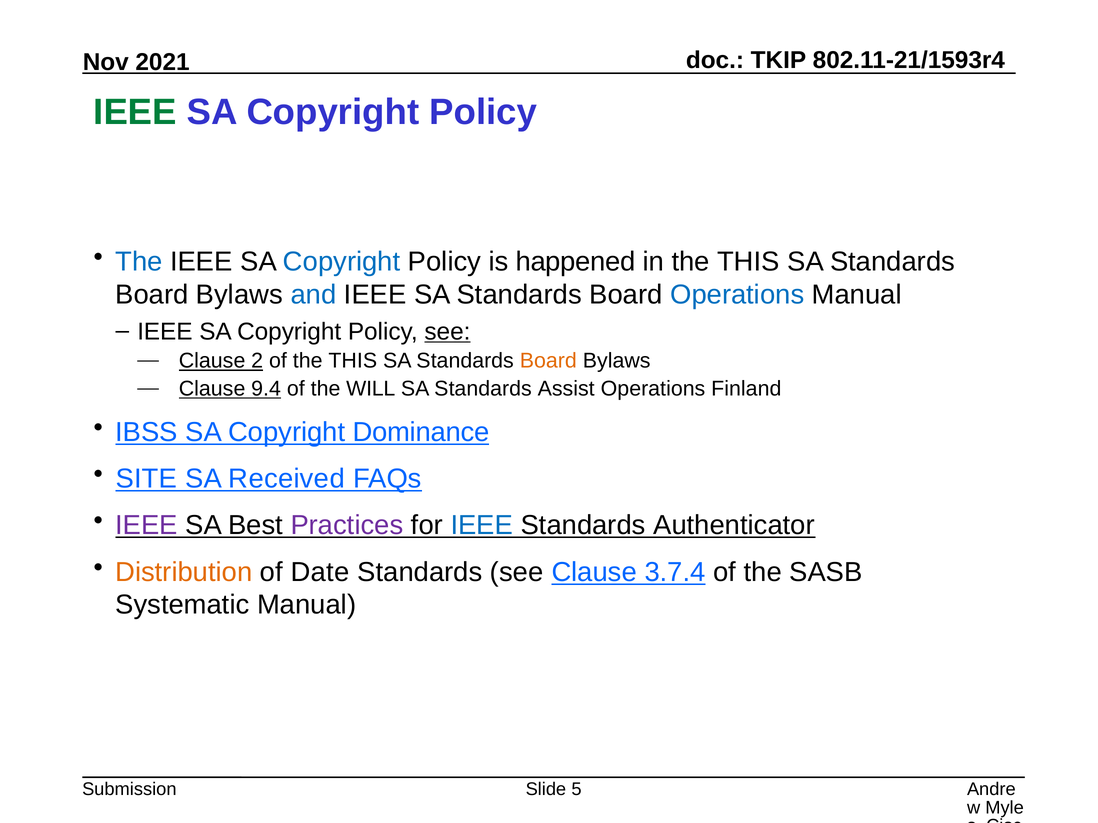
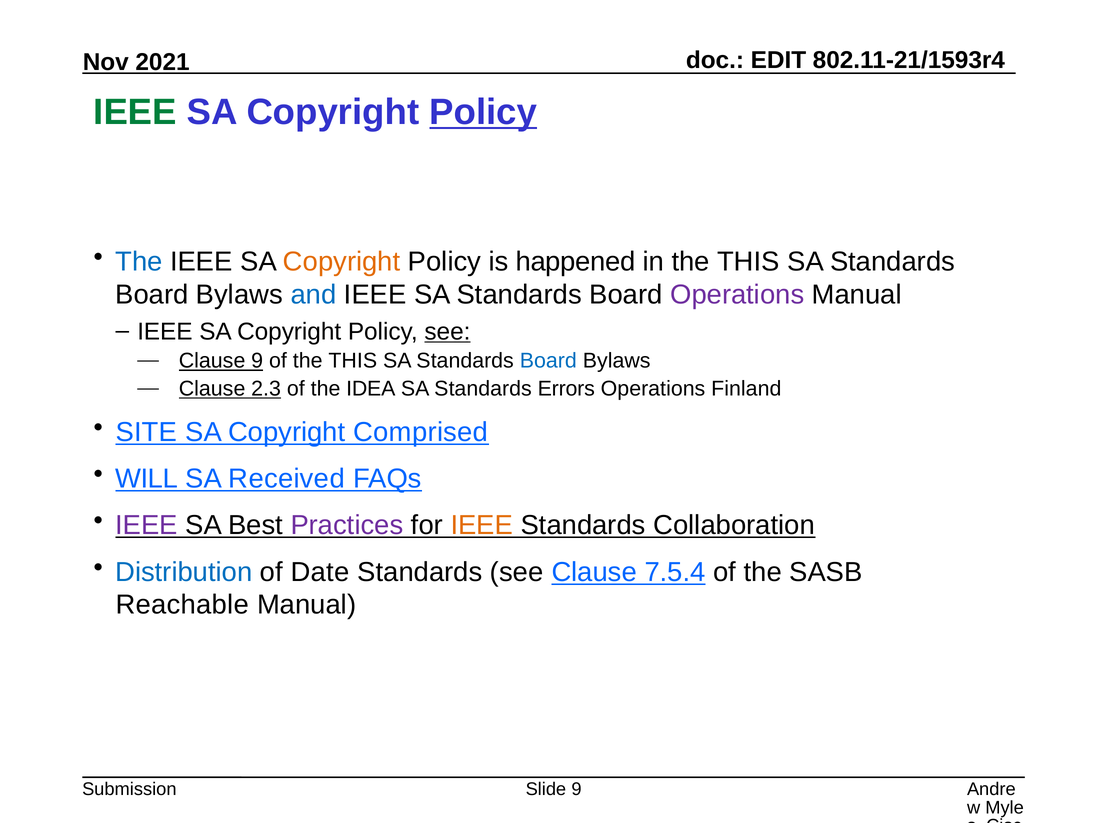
TKIP: TKIP -> EDIT
Policy at (483, 112) underline: none -> present
Copyright at (342, 262) colour: blue -> orange
Operations at (737, 295) colour: blue -> purple
Clause 2: 2 -> 9
Board at (548, 361) colour: orange -> blue
9.4: 9.4 -> 2.3
WILL: WILL -> IDEA
Assist: Assist -> Errors
IBSS: IBSS -> SITE
Dominance: Dominance -> Comprised
SITE: SITE -> WILL
IEEE at (482, 526) colour: blue -> orange
Authenticator: Authenticator -> Collaboration
Distribution colour: orange -> blue
3.7.4: 3.7.4 -> 7.5.4
Systematic: Systematic -> Reachable
Slide 5: 5 -> 9
